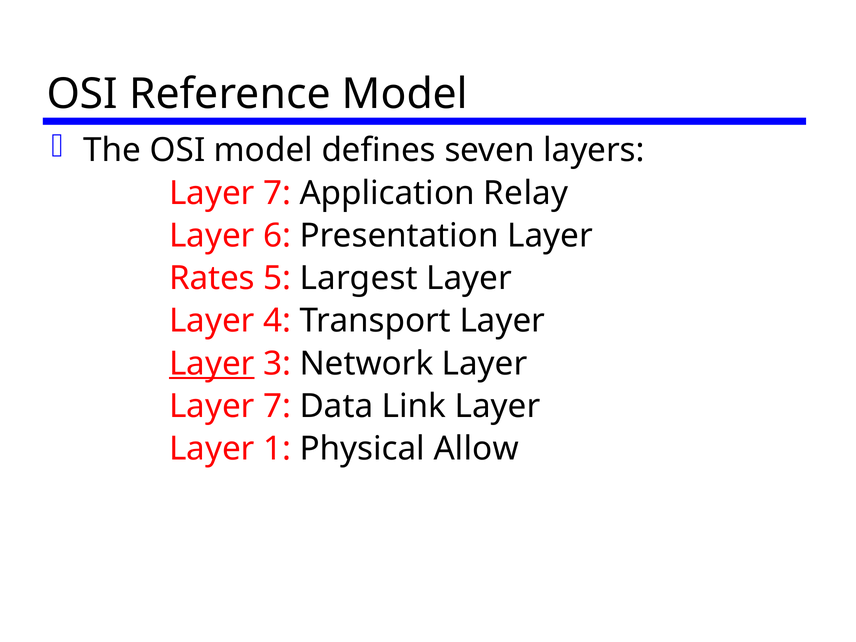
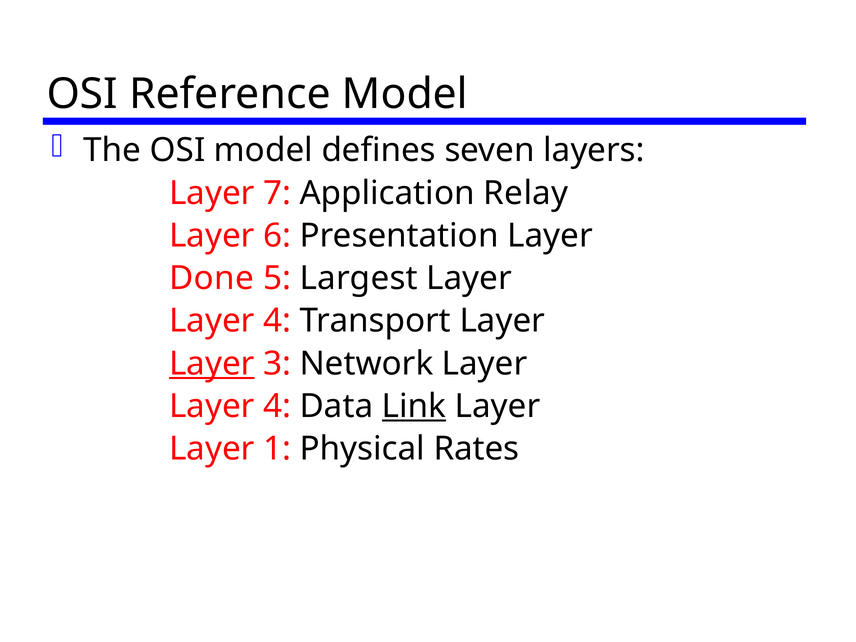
Rates: Rates -> Done
7 at (277, 406): 7 -> 4
Link underline: none -> present
Allow: Allow -> Rates
